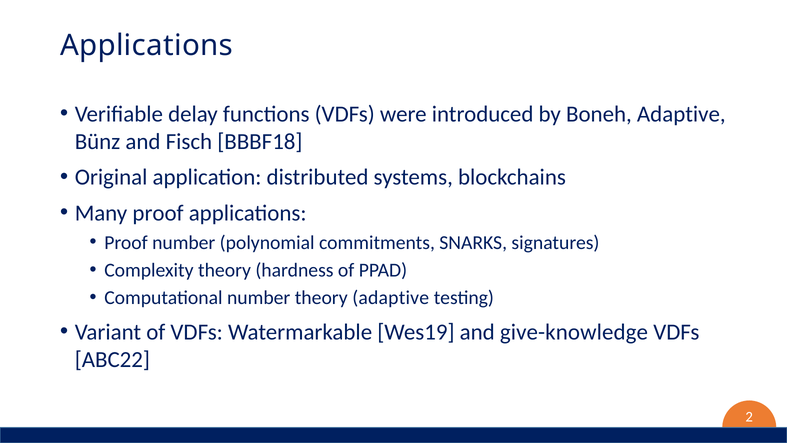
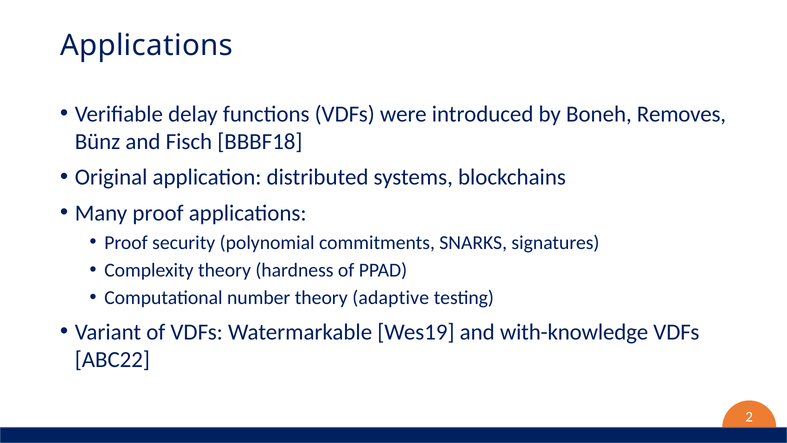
Boneh Adaptive: Adaptive -> Removes
Proof number: number -> security
give-knowledge: give-knowledge -> with-knowledge
